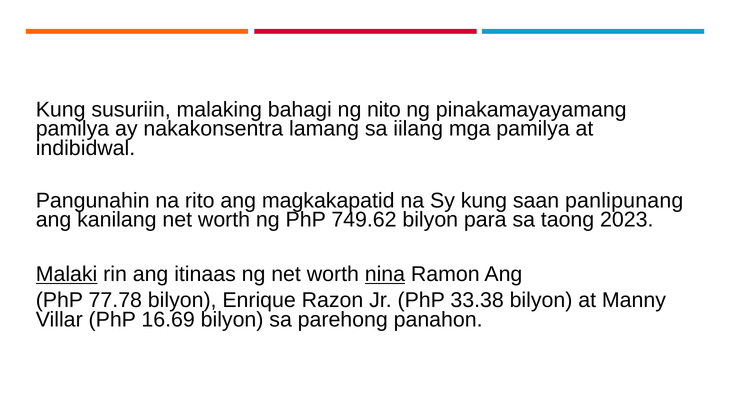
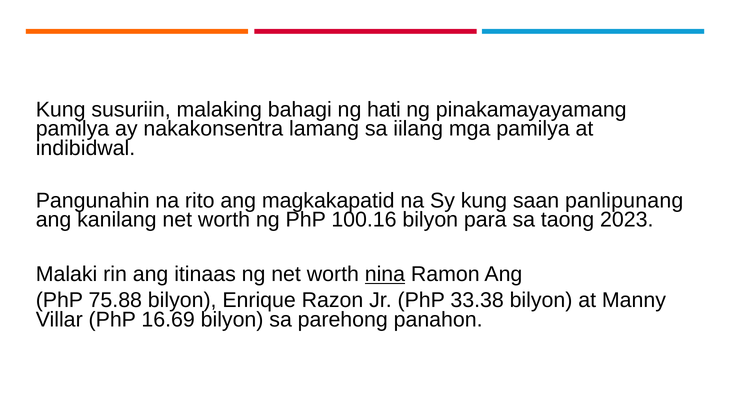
nito: nito -> hati
749.62: 749.62 -> 100.16
Malaki underline: present -> none
77.78: 77.78 -> 75.88
